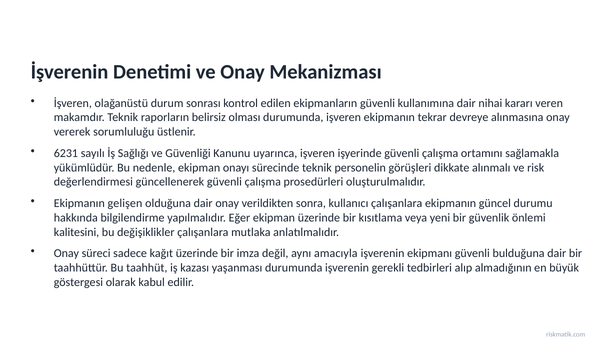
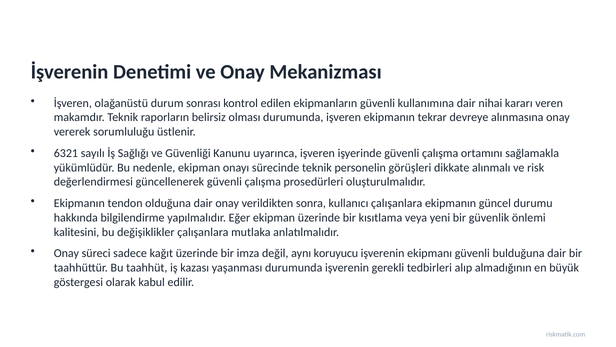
6231: 6231 -> 6321
gelişen: gelişen -> tendon
amacıyla: amacıyla -> koruyucu
